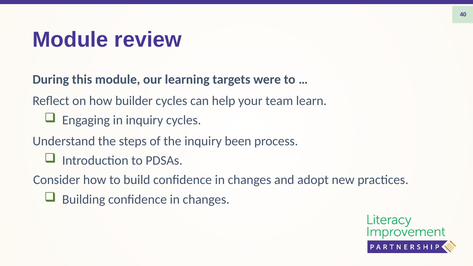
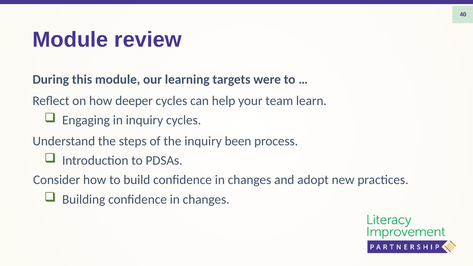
builder: builder -> deeper
